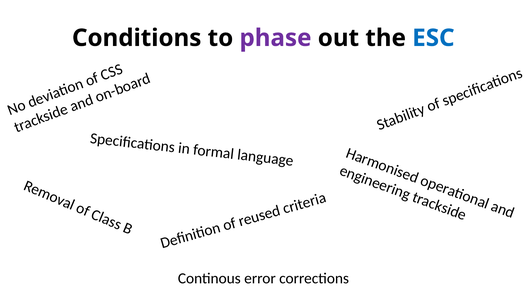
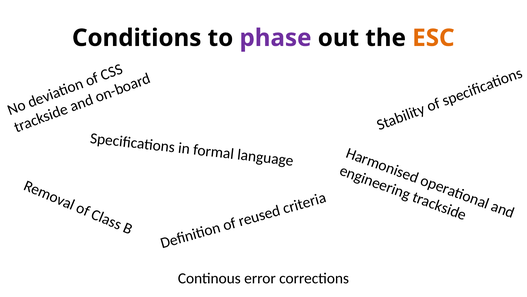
ESC colour: blue -> orange
